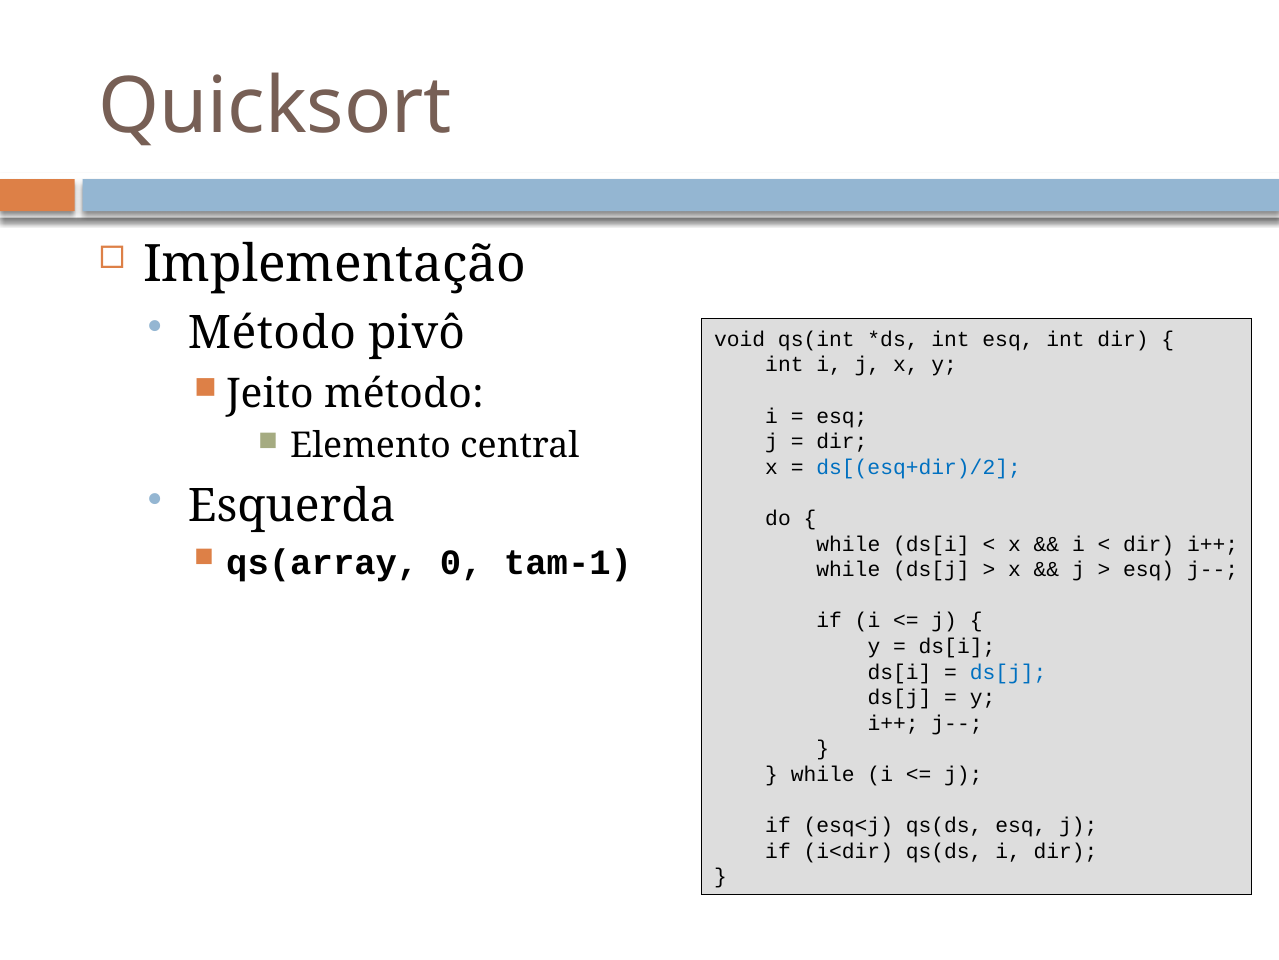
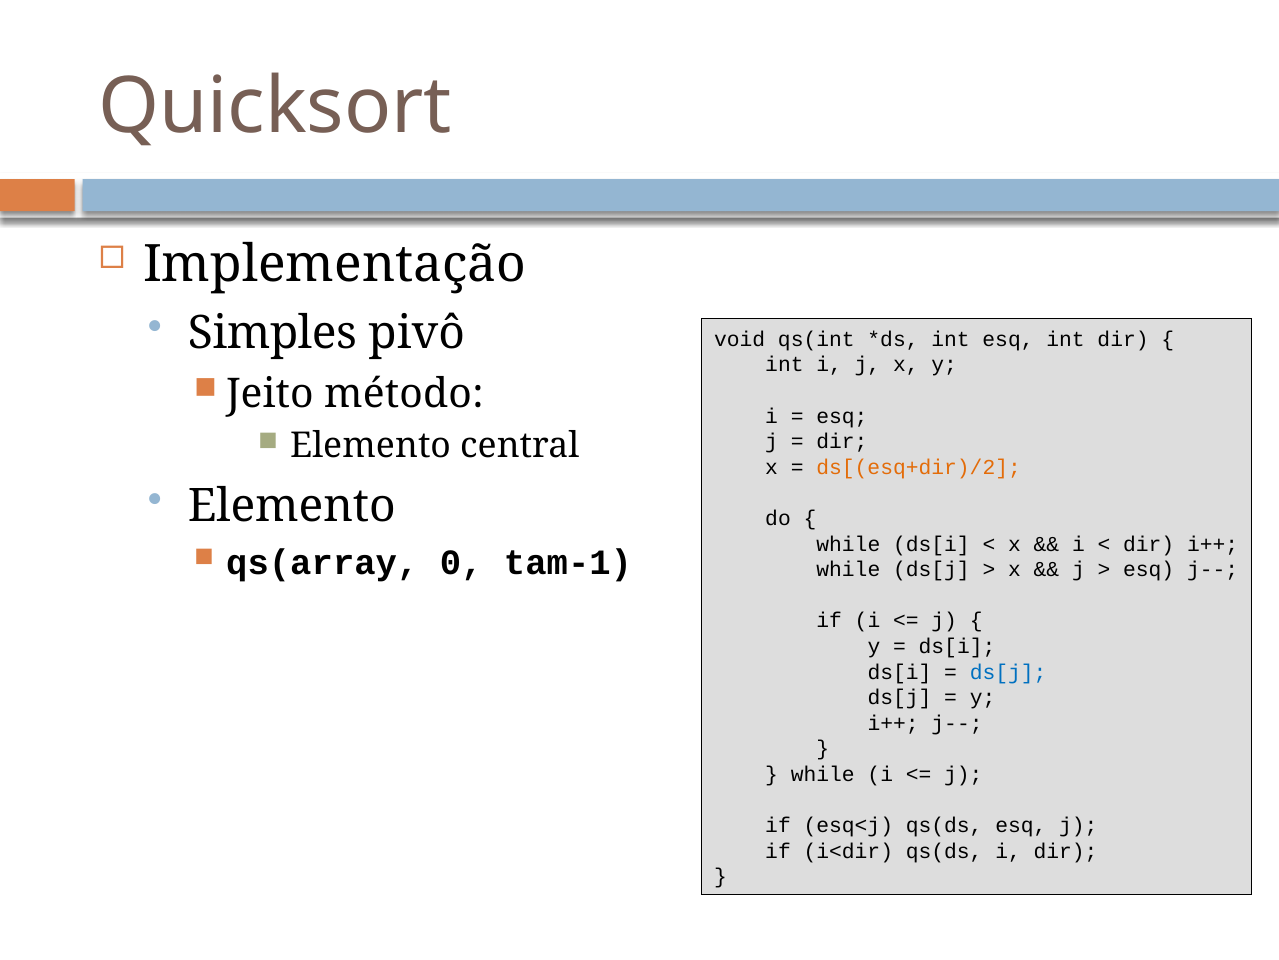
Método at (272, 333): Método -> Simples
ds[(esq+dir)/2 colour: blue -> orange
Esquerda at (292, 505): Esquerda -> Elemento
